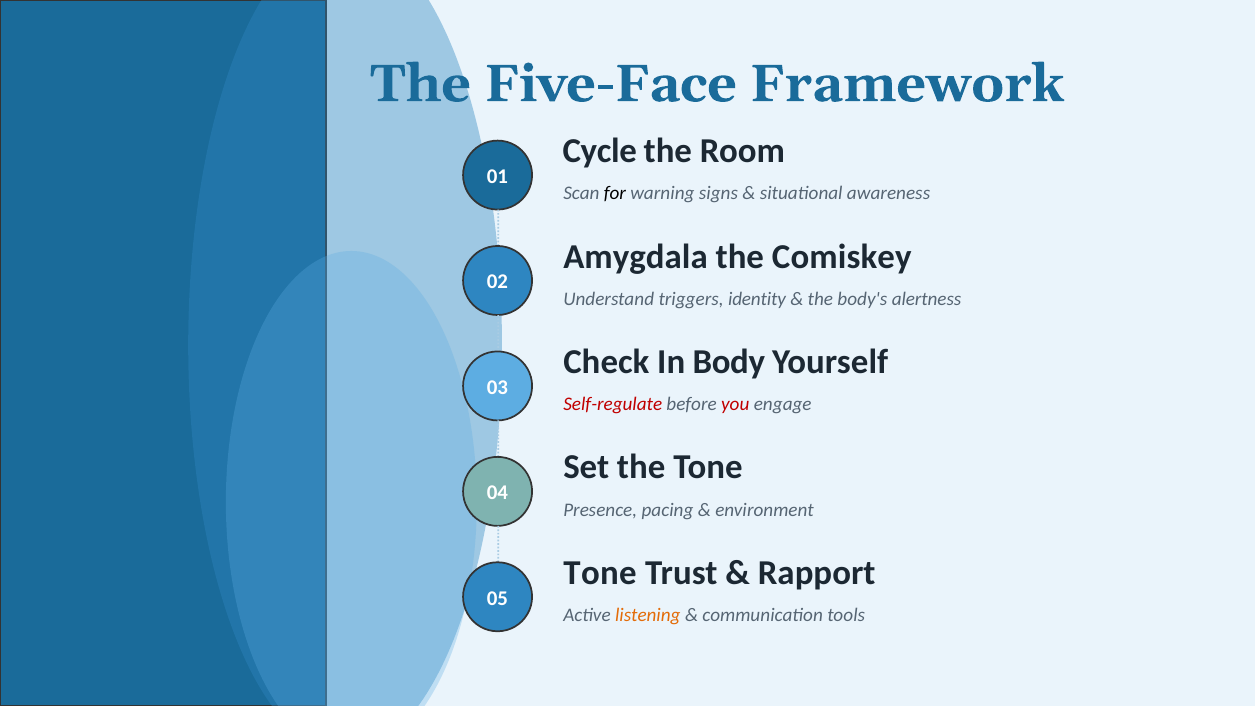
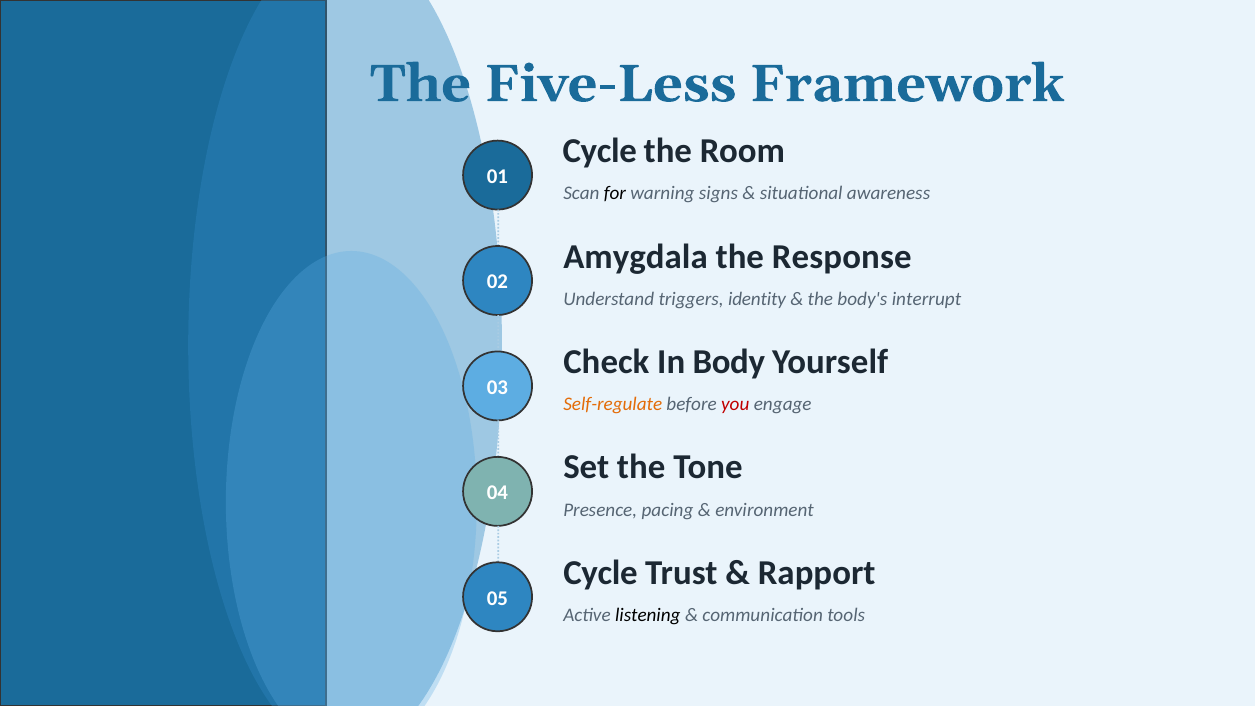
Five-Face: Five-Face -> Five-Less
Comiskey: Comiskey -> Response
alertness: alertness -> interrupt
Self-regulate colour: red -> orange
Tone at (600, 573): Tone -> Cycle
listening colour: orange -> black
